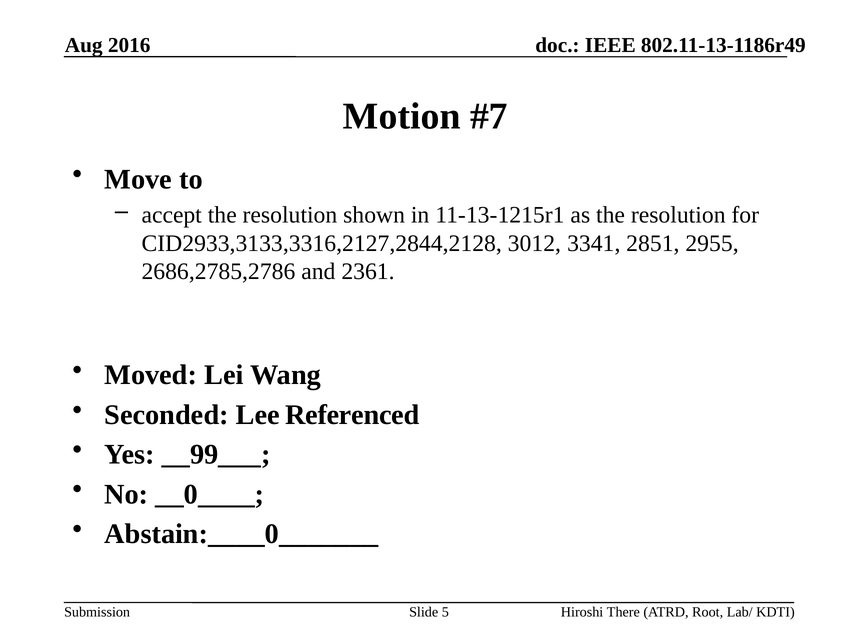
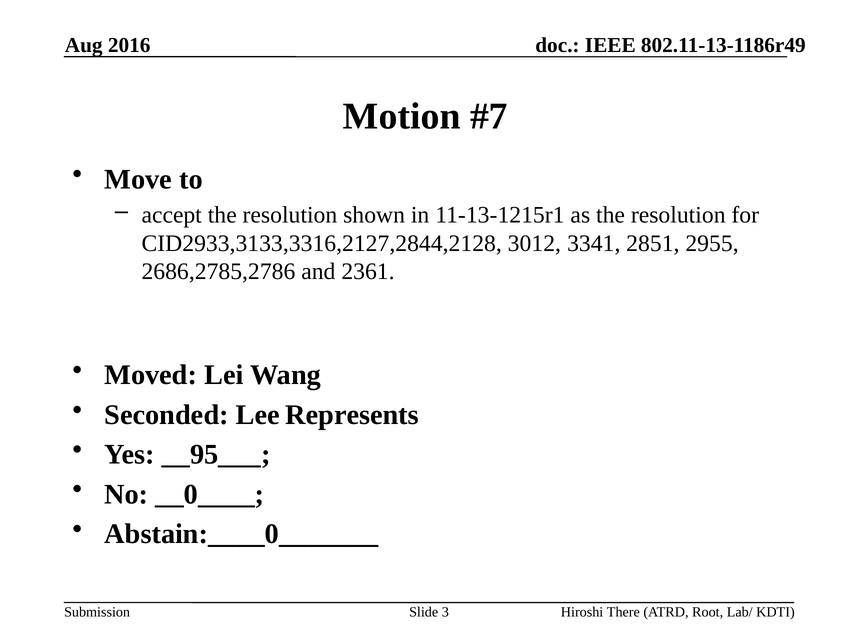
Referenced: Referenced -> Represents
__99___: __99___ -> __95___
5: 5 -> 3
